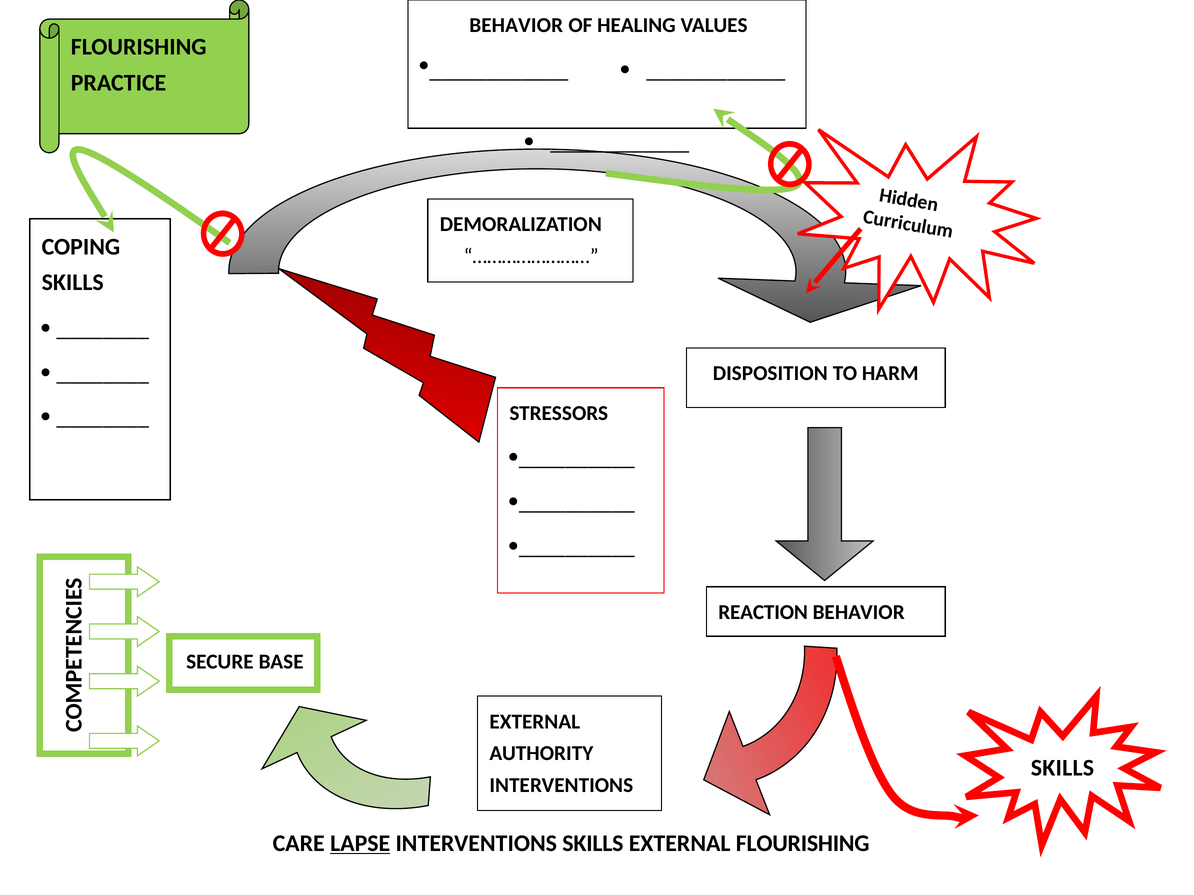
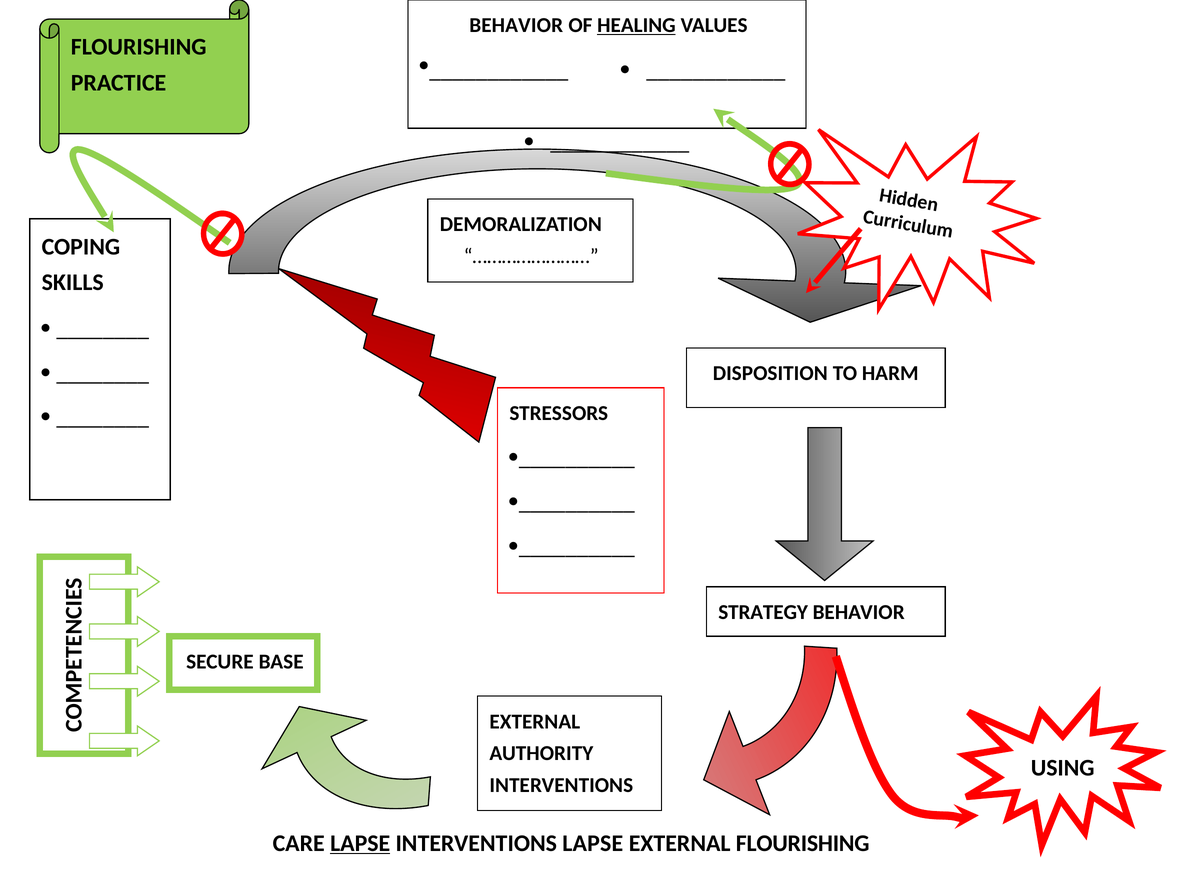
HEALING underline: none -> present
REACTION: REACTION -> STRATEGY
SKILLS at (1062, 768): SKILLS -> USING
INTERVENTIONS SKILLS: SKILLS -> LAPSE
